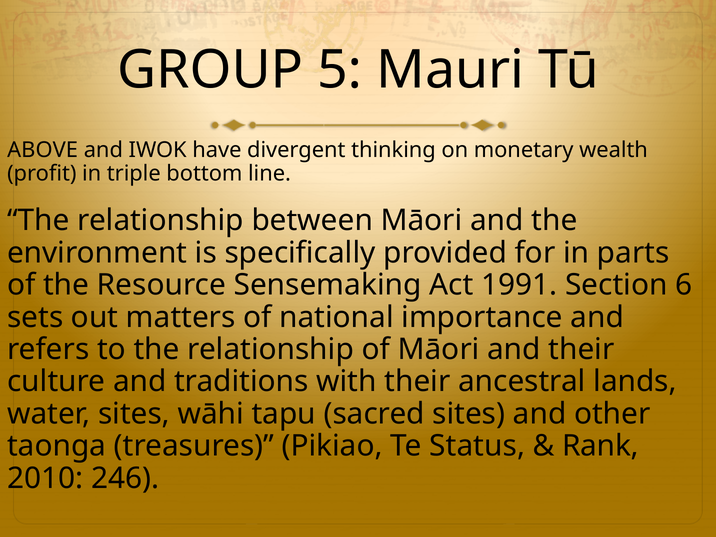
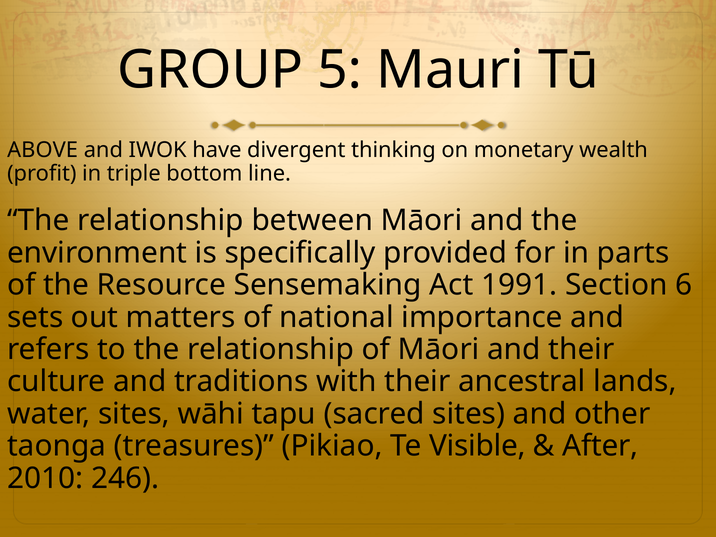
Status: Status -> Visible
Rank: Rank -> After
